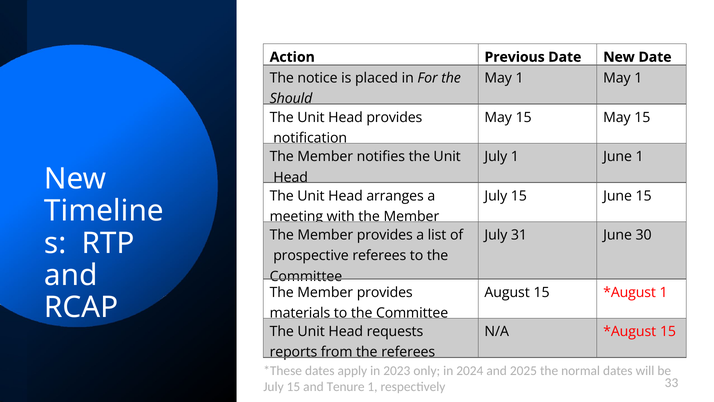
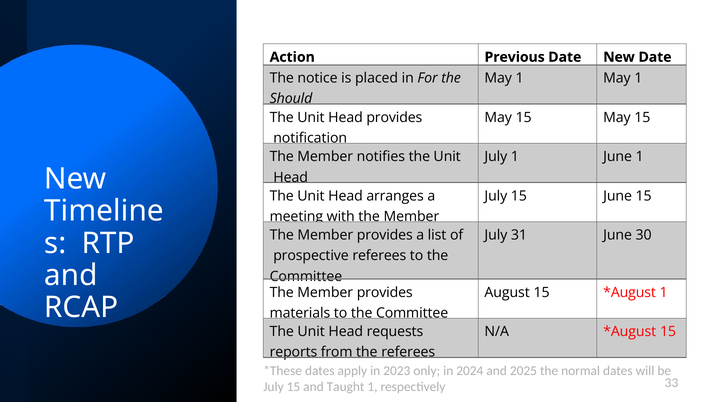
Tenure: Tenure -> Taught
